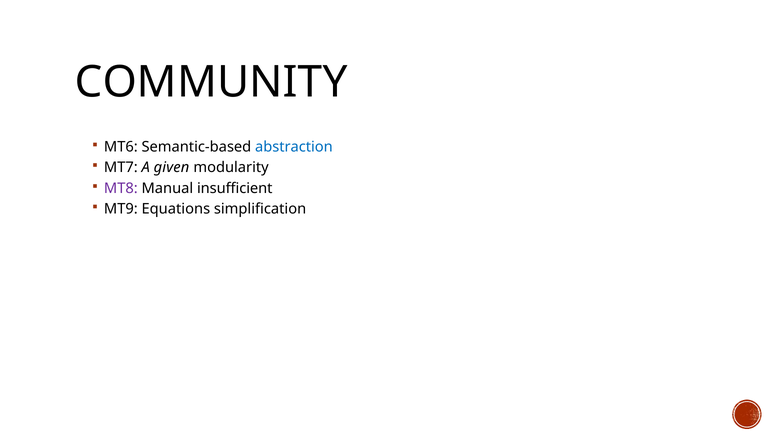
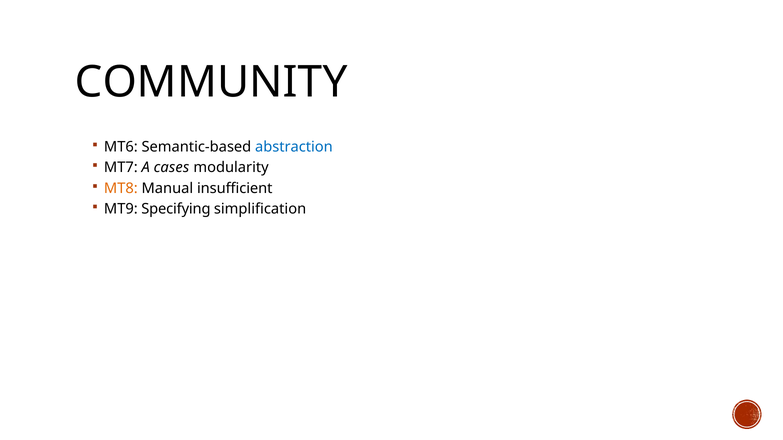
given: given -> cases
MT8 colour: purple -> orange
Equations: Equations -> Specifying
